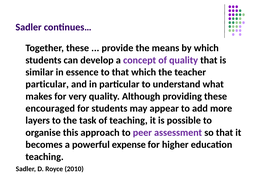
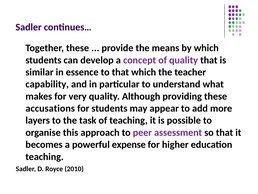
particular at (47, 84): particular -> capability
encouraged: encouraged -> accusations
